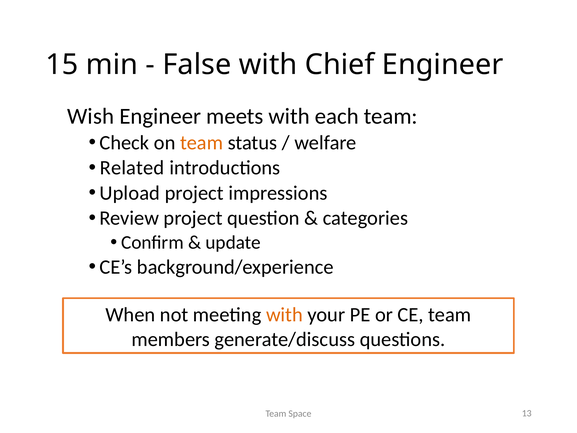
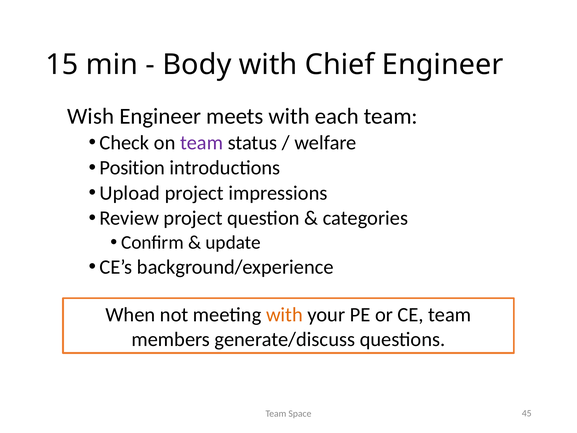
False: False -> Body
team at (202, 143) colour: orange -> purple
Related: Related -> Position
13: 13 -> 45
